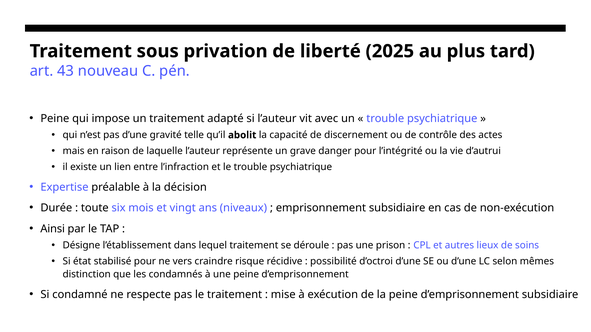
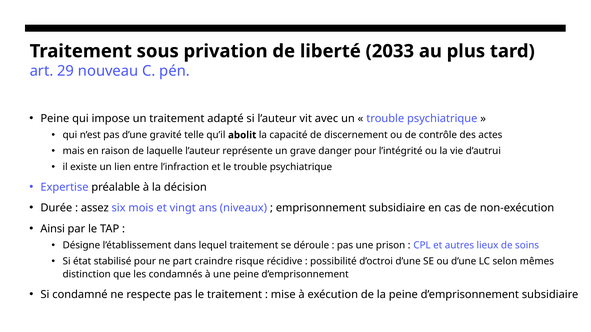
2025: 2025 -> 2033
43: 43 -> 29
toute: toute -> assez
vers: vers -> part
